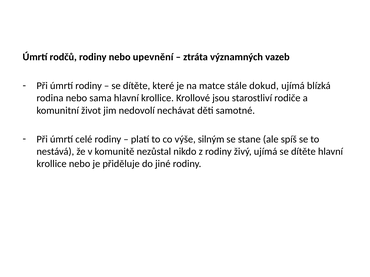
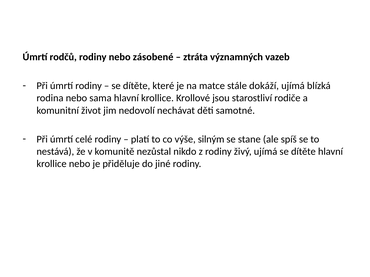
upevnění: upevnění -> zásobené
dokud: dokud -> dokáží
